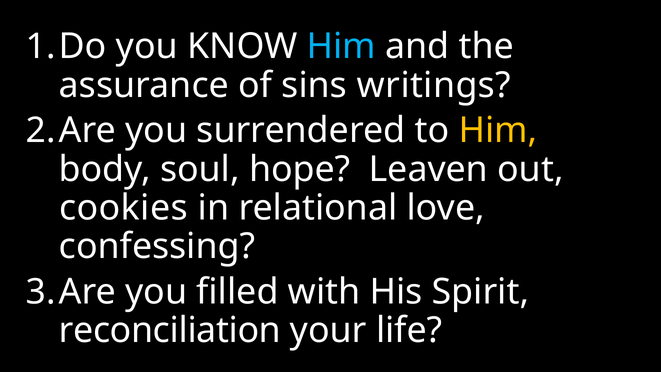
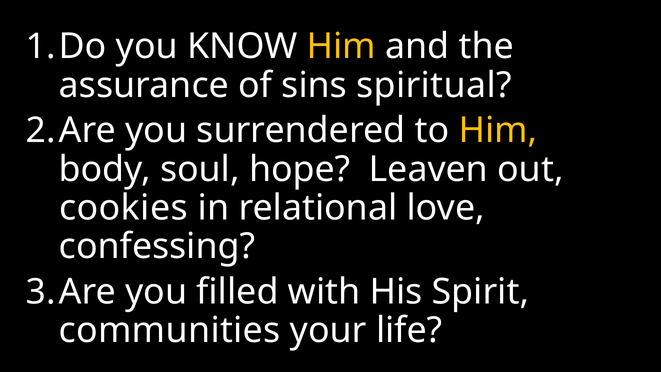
Him at (341, 47) colour: light blue -> yellow
writings: writings -> spiritual
reconciliation: reconciliation -> communities
